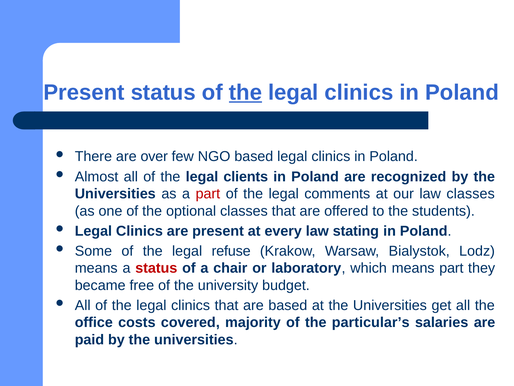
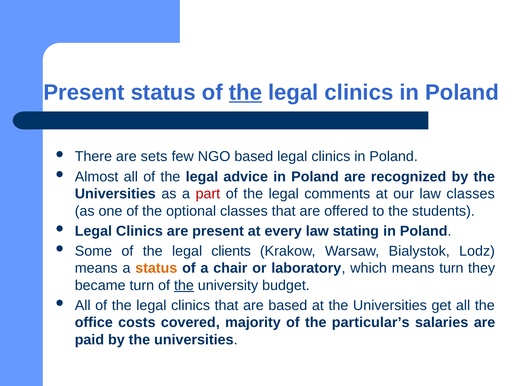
over: over -> sets
clients: clients -> advice
refuse: refuse -> clients
status at (156, 268) colour: red -> orange
means part: part -> turn
became free: free -> turn
the at (184, 285) underline: none -> present
